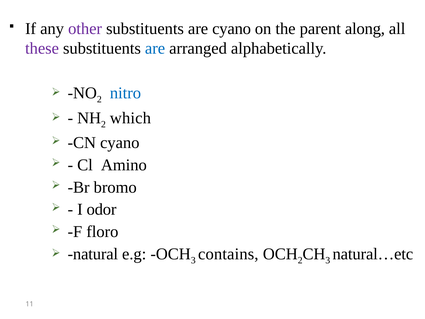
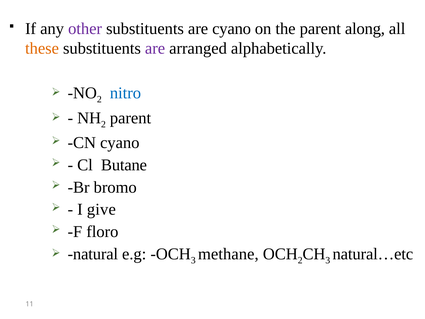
these colour: purple -> orange
are at (155, 48) colour: blue -> purple
which at (130, 118): which -> parent
Amino: Amino -> Butane
odor: odor -> give
contains: contains -> methane
